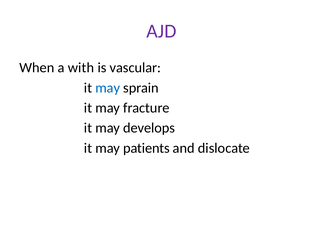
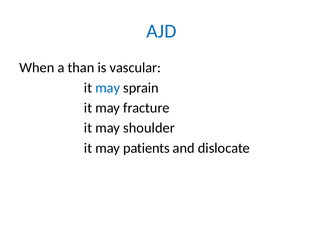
AJD colour: purple -> blue
with: with -> than
develops: develops -> shoulder
